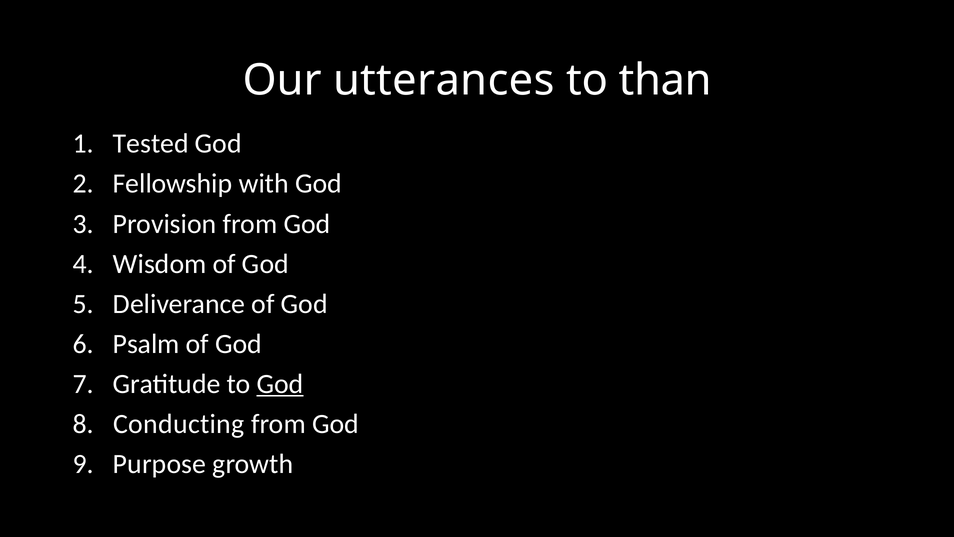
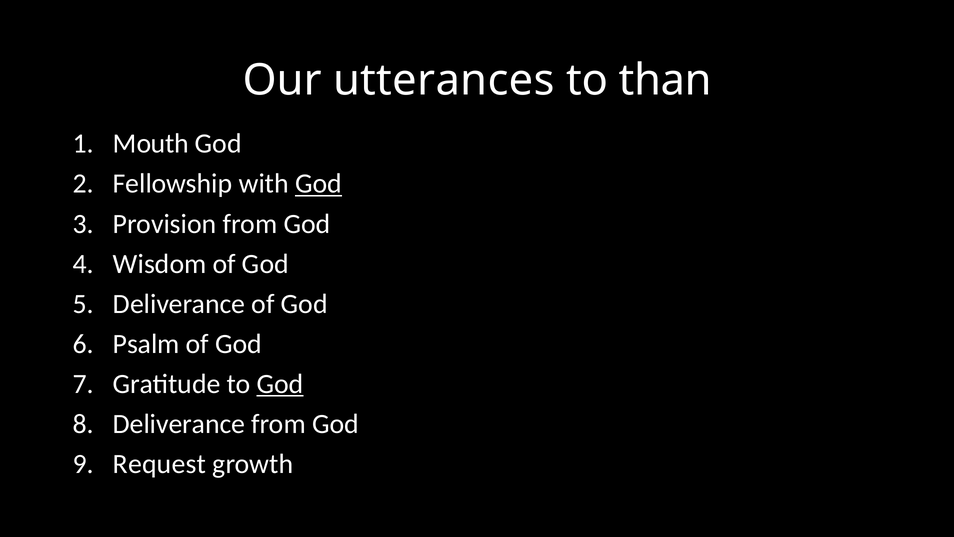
Tested: Tested -> Mouth
God at (318, 184) underline: none -> present
Conducting at (179, 424): Conducting -> Deliverance
Purpose: Purpose -> Request
